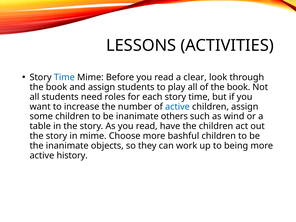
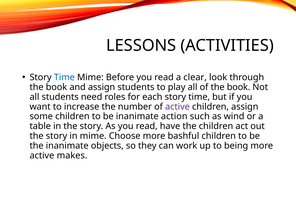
active at (177, 107) colour: blue -> purple
others: others -> action
history: history -> makes
